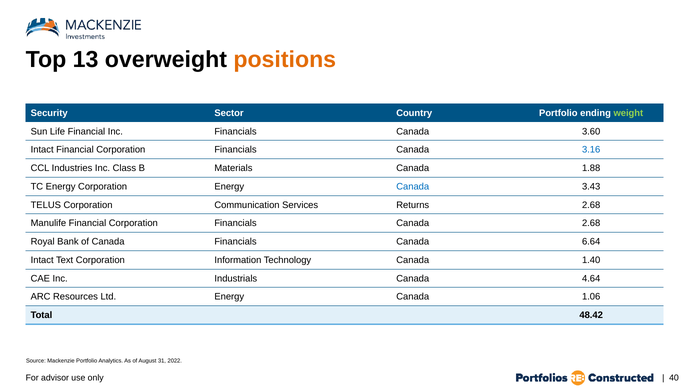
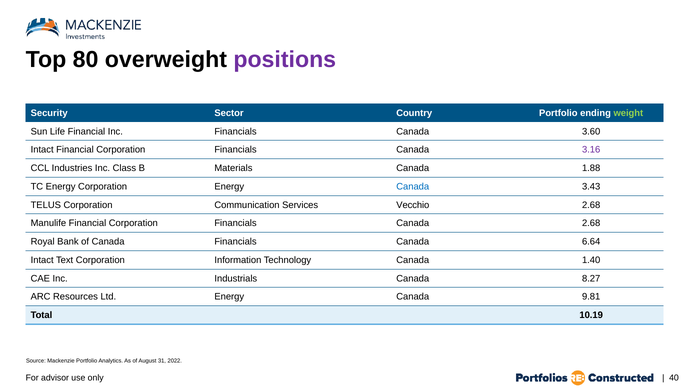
13: 13 -> 80
positions colour: orange -> purple
3.16 colour: blue -> purple
Returns: Returns -> Vecchio
4.64: 4.64 -> 8.27
1.06: 1.06 -> 9.81
48.42: 48.42 -> 10.19
